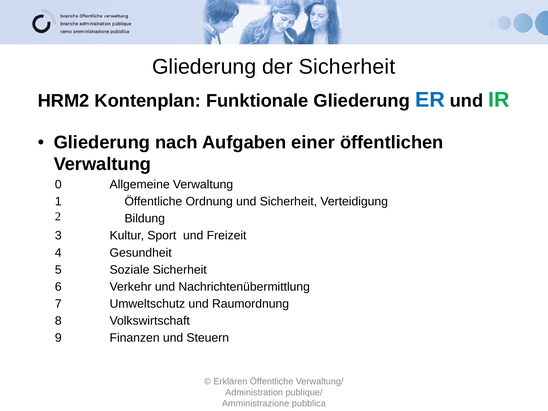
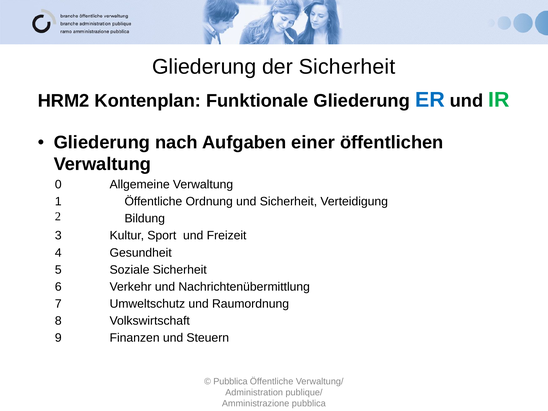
Erklären at (230, 382): Erklären -> Pubblica
